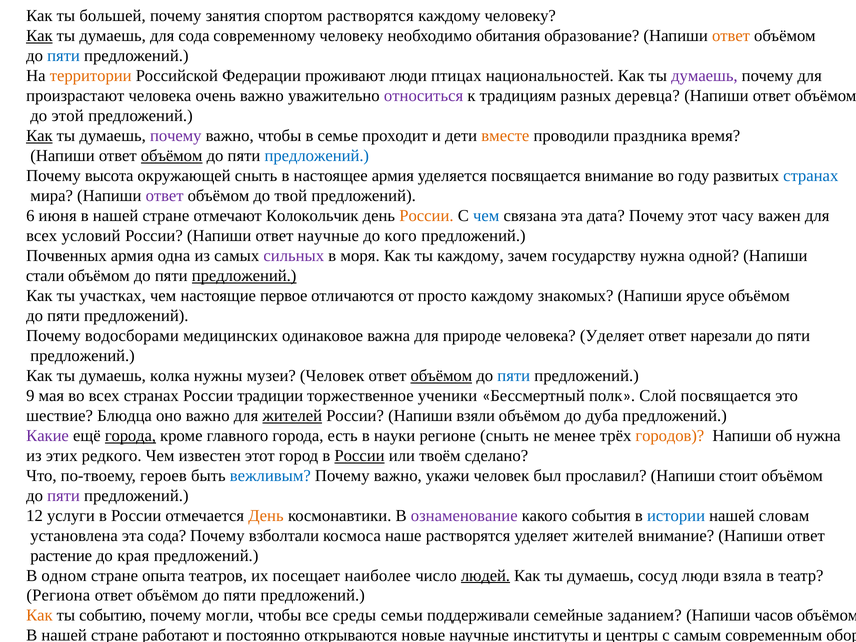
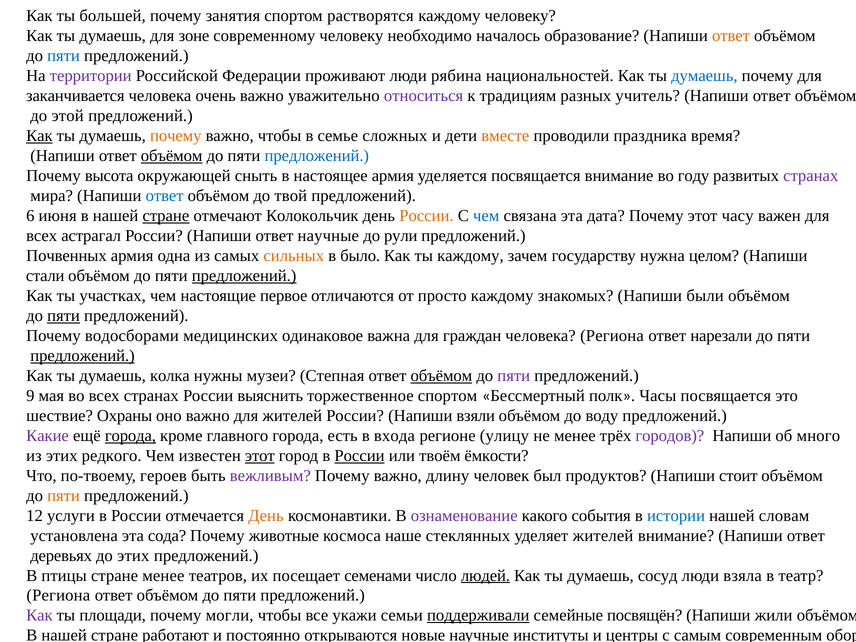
Как at (39, 36) underline: present -> none
для сода: сода -> зоне
обитания: обитания -> началось
территории colour: orange -> purple
птицах: птицах -> рябина
думаешь at (704, 76) colour: purple -> blue
произрастают: произрастают -> заканчивается
деревца: деревца -> учитель
почему at (176, 136) colour: purple -> orange
проходит: проходит -> сложных
странах at (811, 176) colour: blue -> purple
ответ at (165, 196) colour: purple -> blue
стране at (166, 216) underline: none -> present
условий: условий -> астрагал
кого: кого -> рули
сильных colour: purple -> orange
моря: моря -> было
одной: одной -> целом
ярусе: ярусе -> были
пяти at (64, 316) underline: none -> present
природе: природе -> граждан
человека Уделяет: Уделяет -> Региона
предложений at (83, 356) underline: none -> present
музеи Человек: Человек -> Степная
пяти at (514, 376) colour: blue -> purple
традиции: традиции -> выяснить
торжественное ученики: ученики -> спортом
Слой: Слой -> Часы
Блюдца: Блюдца -> Охраны
жителей at (292, 416) underline: present -> none
дуба: дуба -> воду
в науки: науки -> входа
регионе сныть: сныть -> улицу
городов colour: orange -> purple
об нужна: нужна -> много
этот at (260, 456) underline: none -> present
сделано: сделано -> ёмкости
вежливым colour: blue -> purple
укажи: укажи -> длину
прославил: прославил -> продуктов
пяти at (64, 496) colour: purple -> orange
взболтали: взболтали -> животные
наше растворятся: растворятся -> стеклянных
растение: растение -> деревьях
до края: края -> этих
одном: одном -> птицы
стране опыта: опыта -> менее
наиболее: наиболее -> семенами
Как at (39, 615) colour: orange -> purple
событию: событию -> площади
среды: среды -> укажи
поддерживали underline: none -> present
заданием: заданием -> посвящён
часов: часов -> жили
